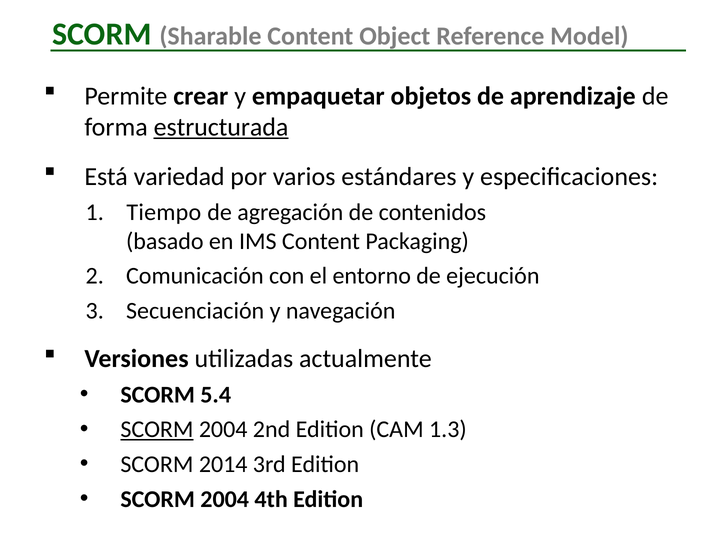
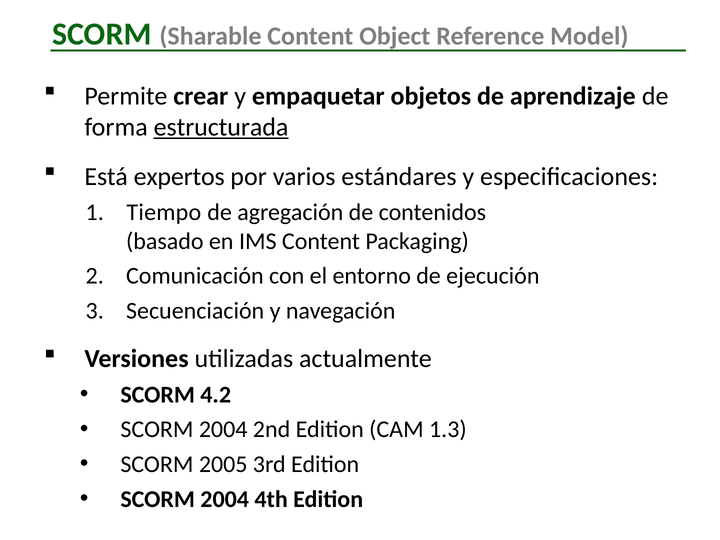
variedad: variedad -> expertos
5.4: 5.4 -> 4.2
SCORM at (157, 430) underline: present -> none
2014: 2014 -> 2005
